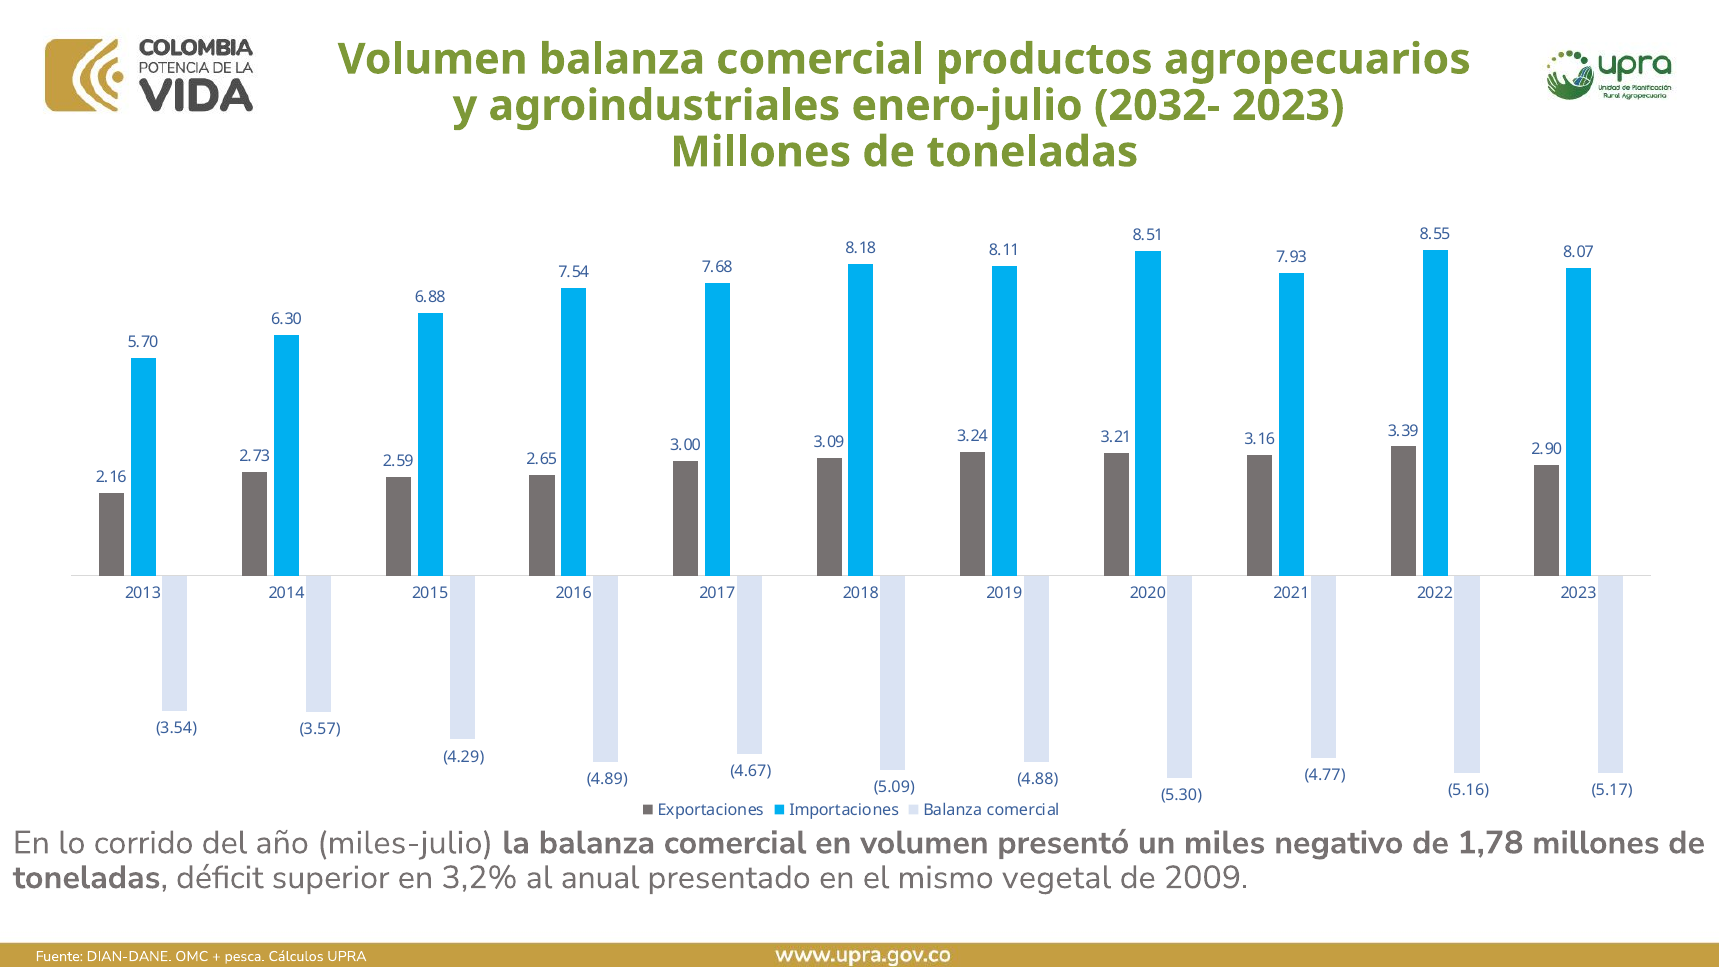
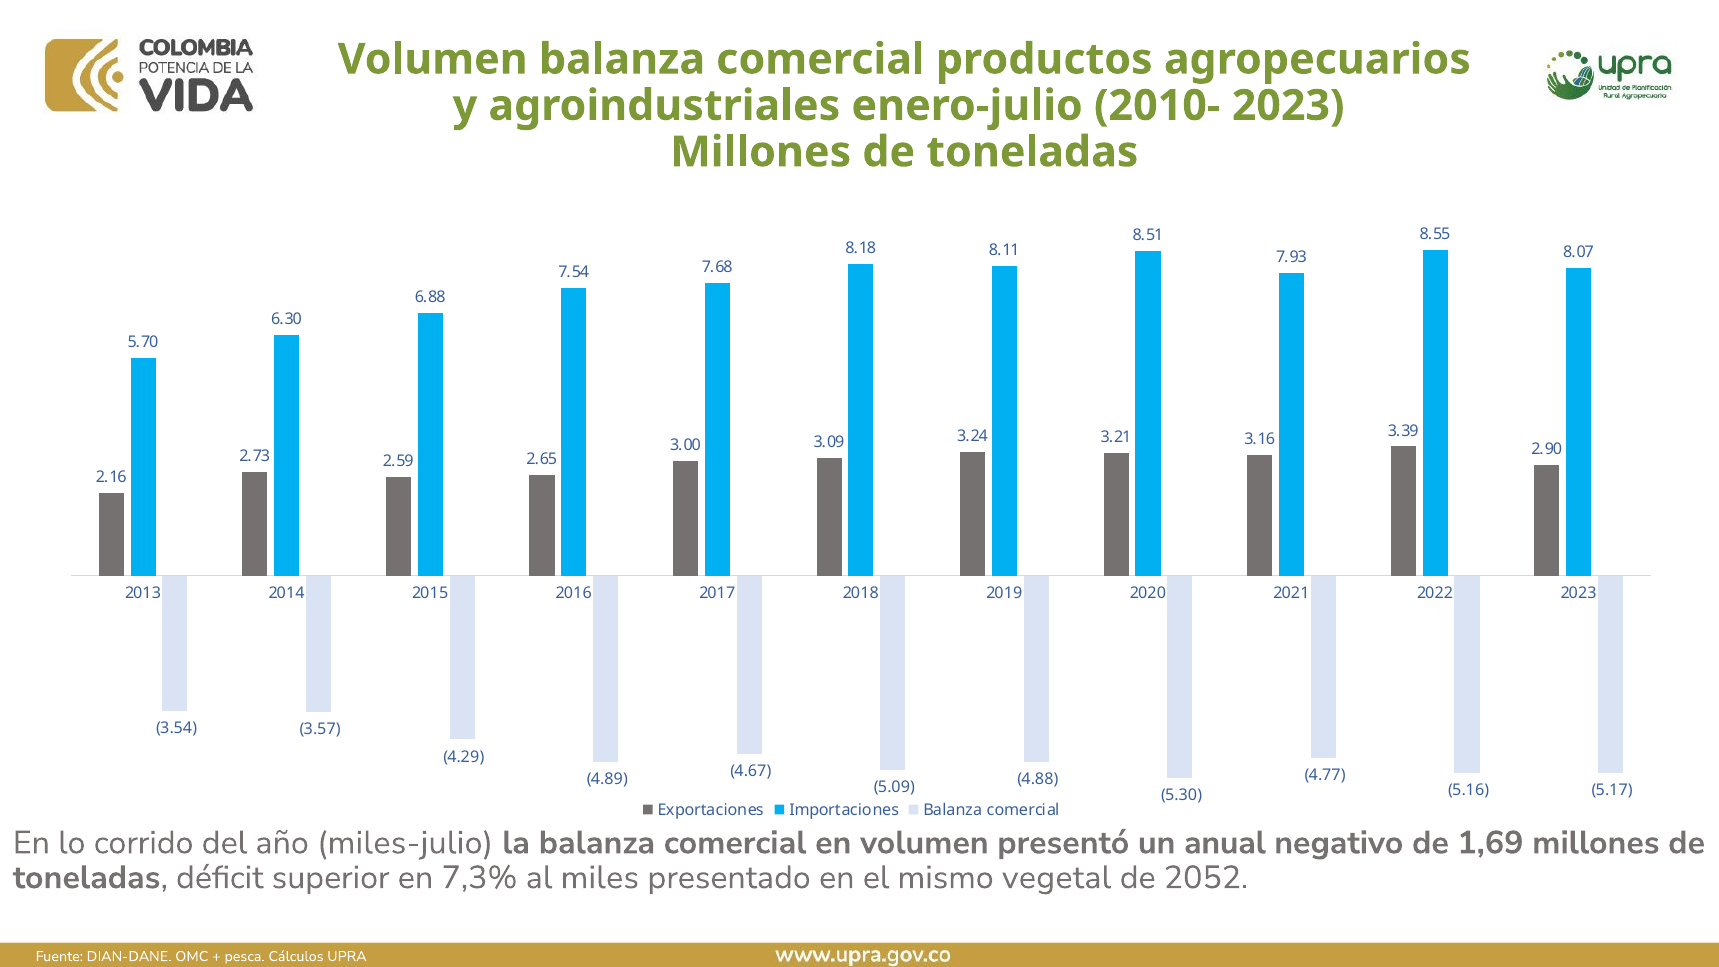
2032-: 2032- -> 2010-
miles: miles -> anual
1,78: 1,78 -> 1,69
3,2%: 3,2% -> 7,3%
anual: anual -> miles
2009: 2009 -> 2052
